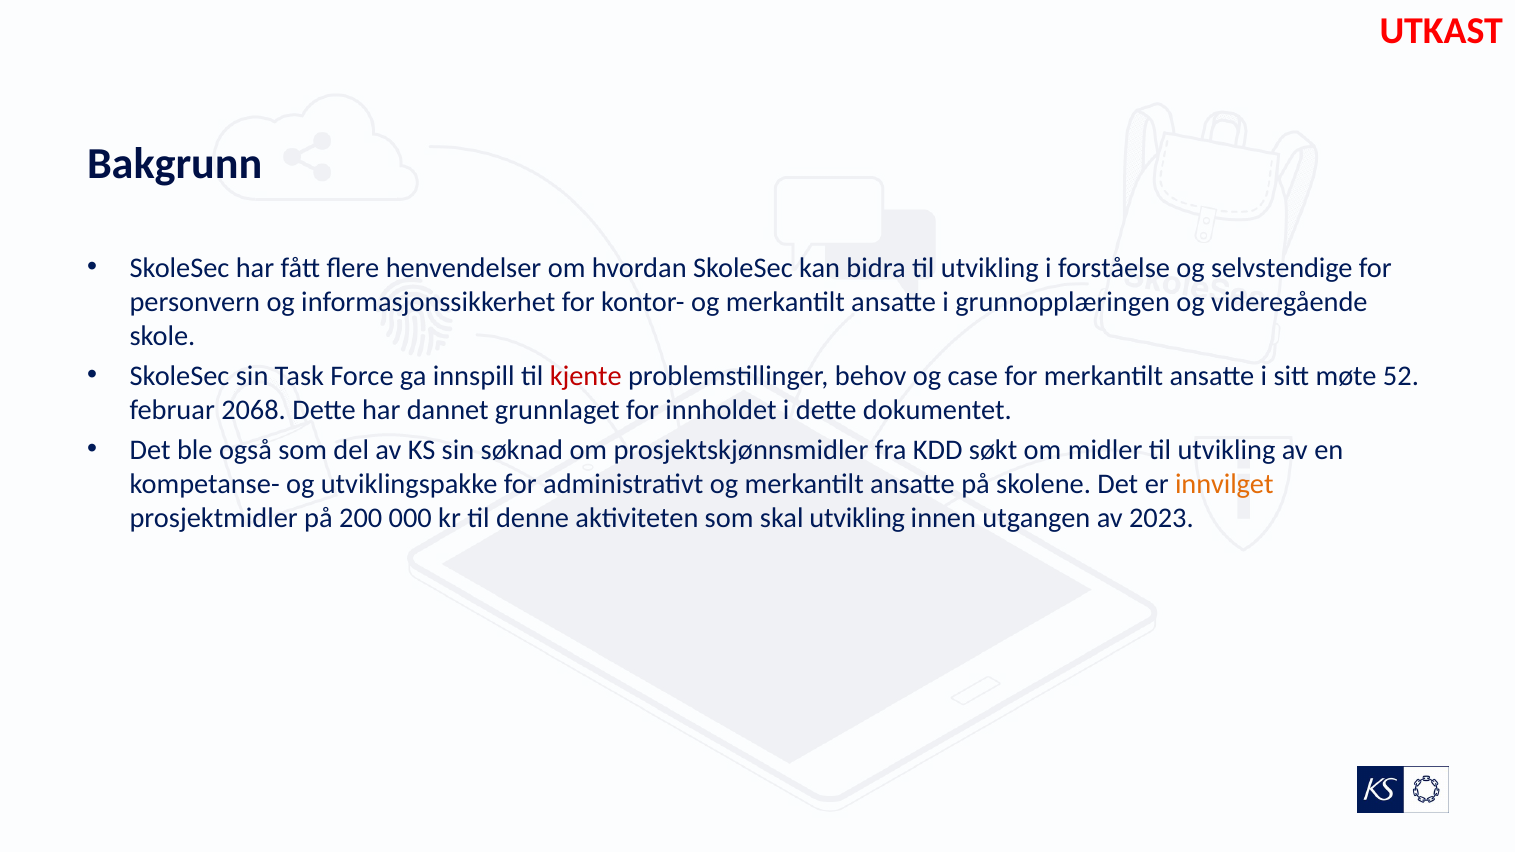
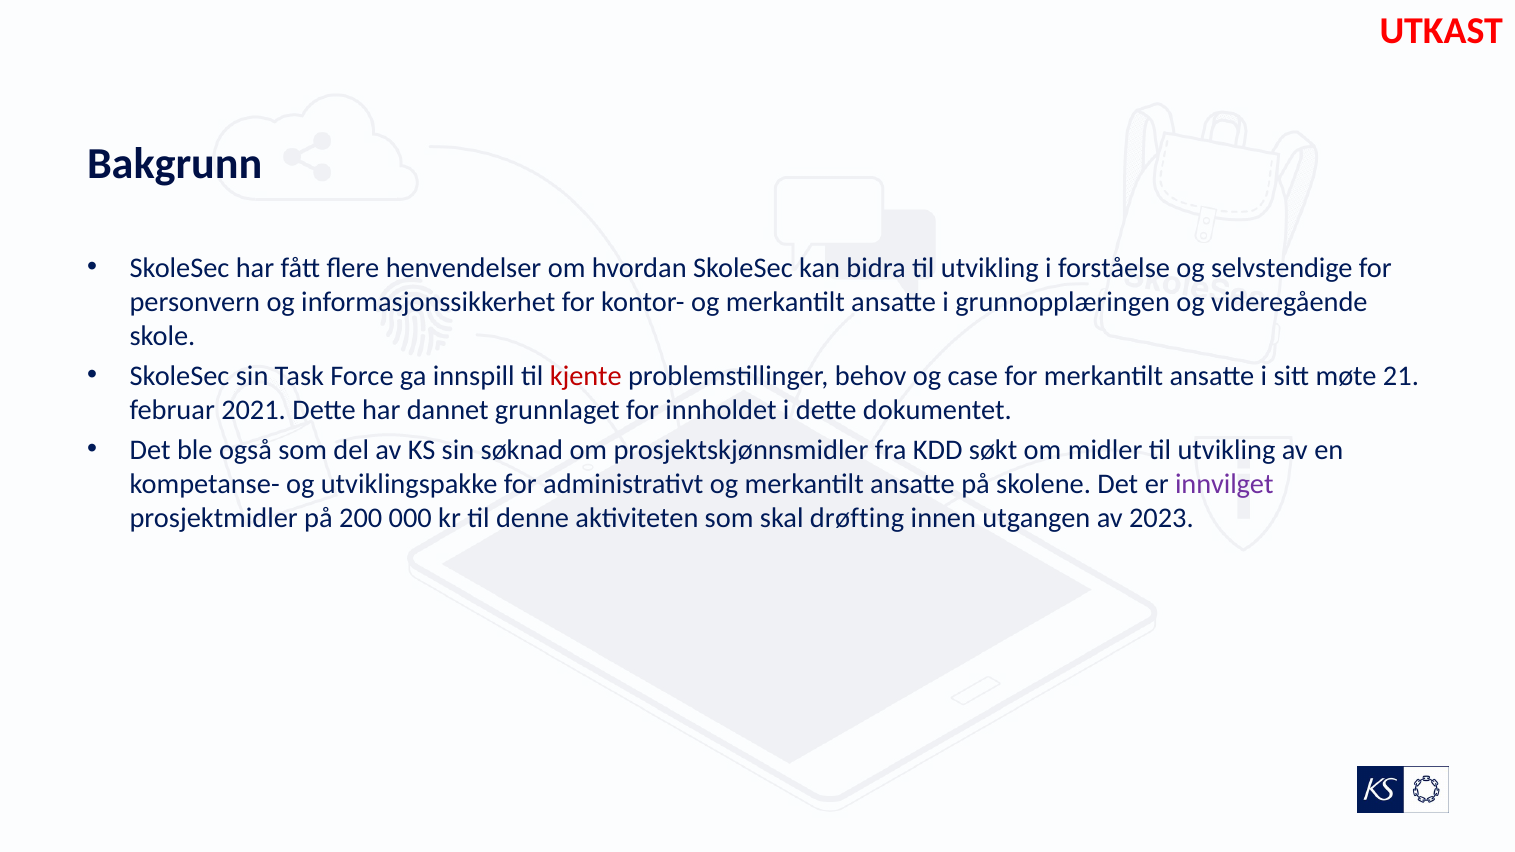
52: 52 -> 21
2068: 2068 -> 2021
innvilget colour: orange -> purple
skal utvikling: utvikling -> drøfting
